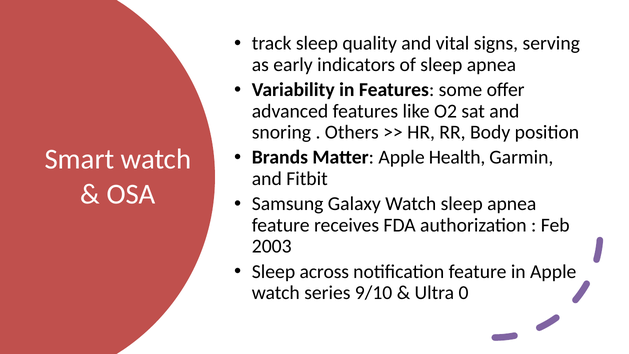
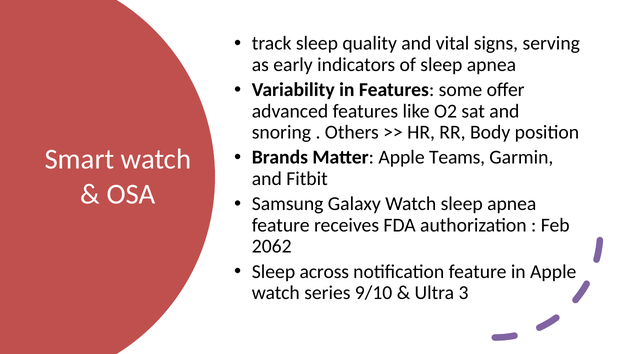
Health: Health -> Teams
2003: 2003 -> 2062
0: 0 -> 3
